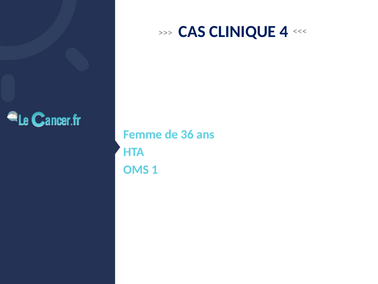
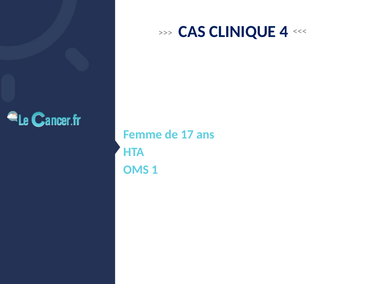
36: 36 -> 17
